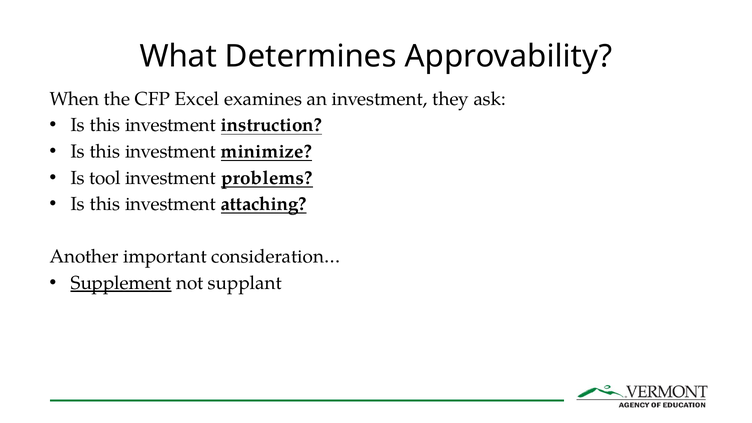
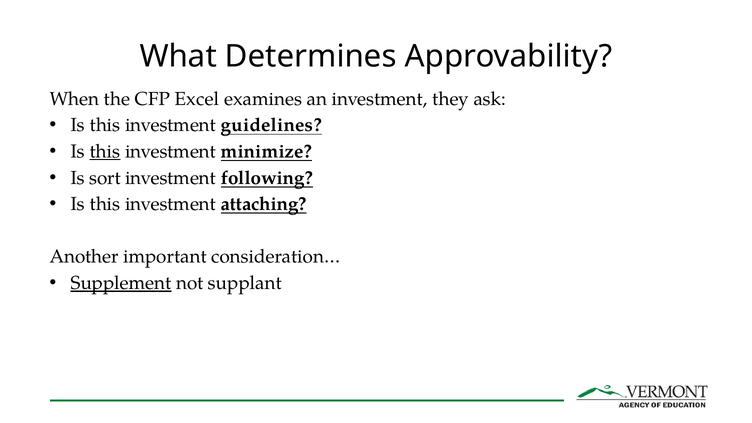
instruction: instruction -> guidelines
this at (105, 152) underline: none -> present
tool: tool -> sort
problems: problems -> following
